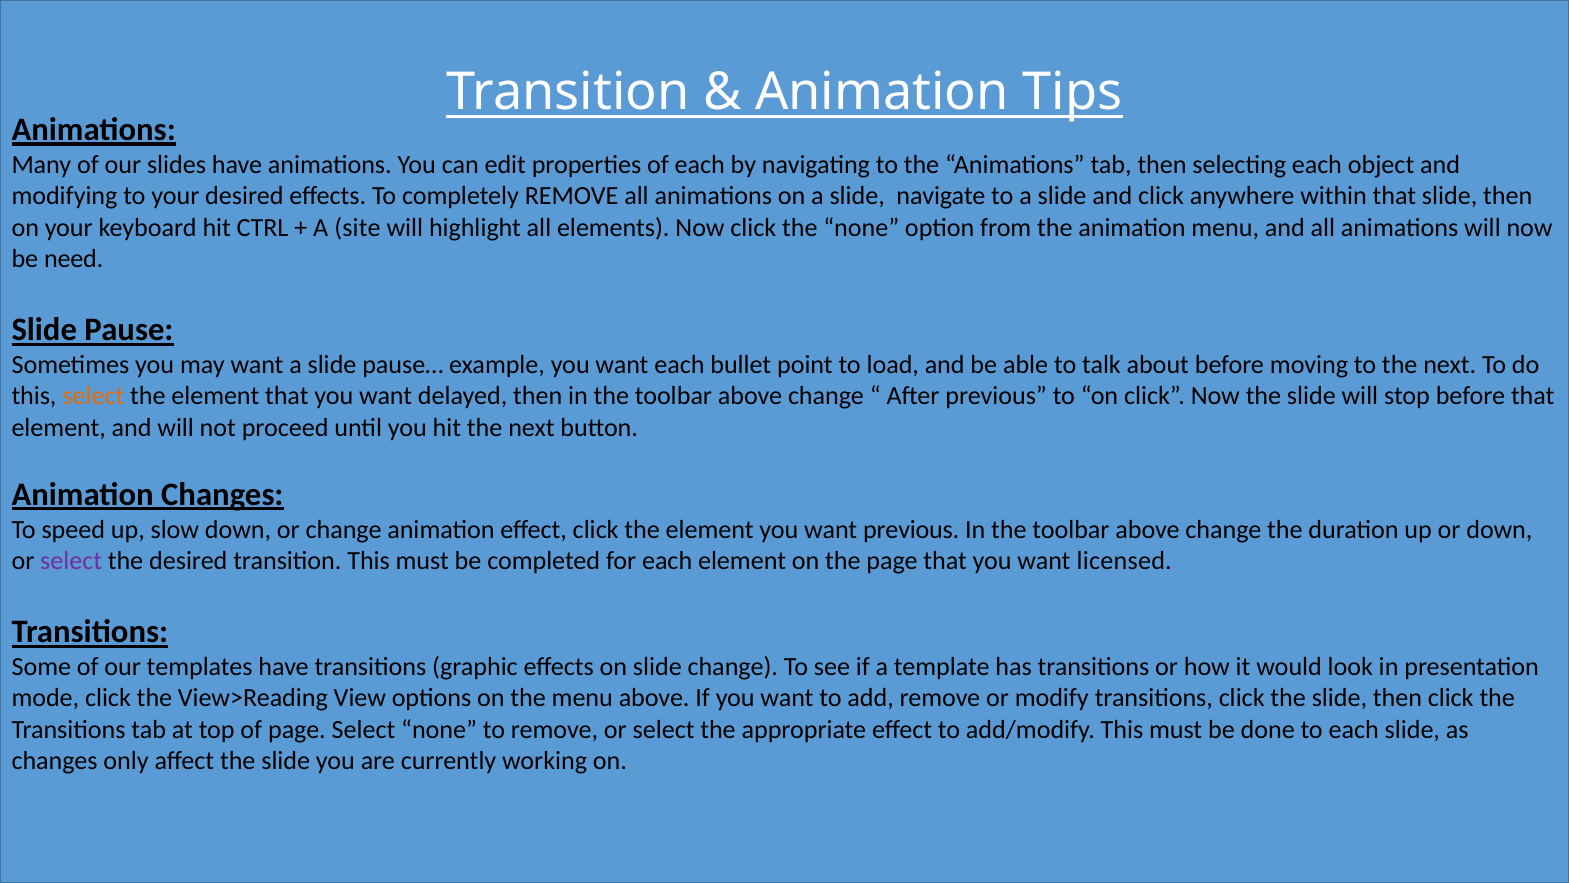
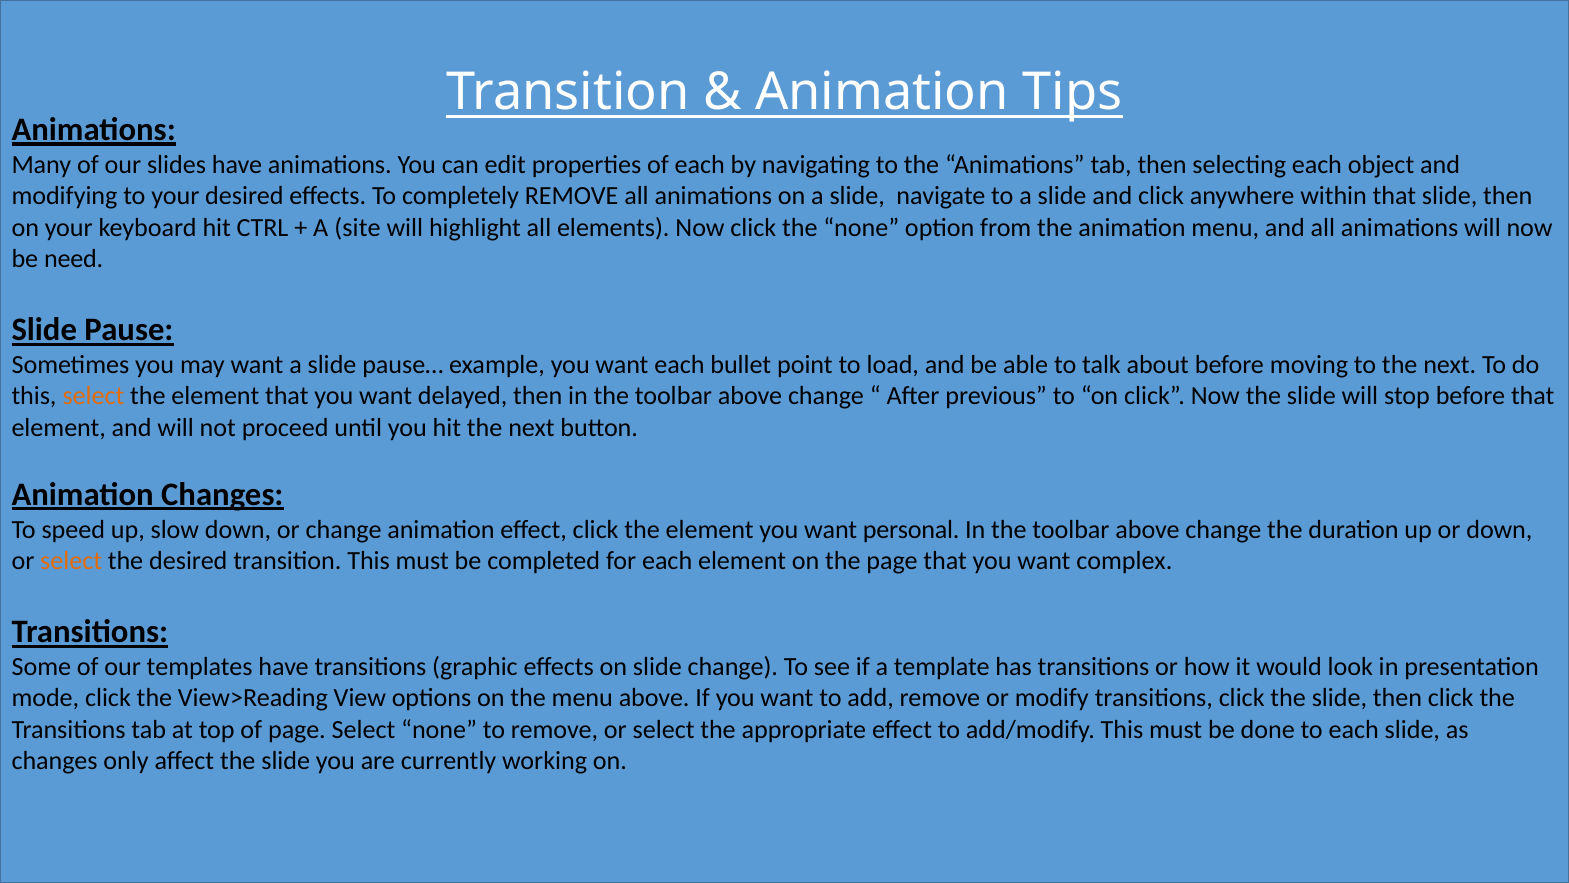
want previous: previous -> personal
select at (71, 561) colour: purple -> orange
licensed: licensed -> complex
